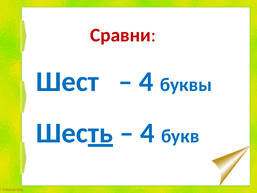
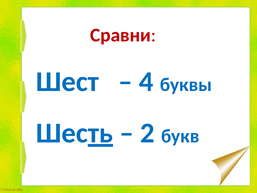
4 at (147, 133): 4 -> 2
